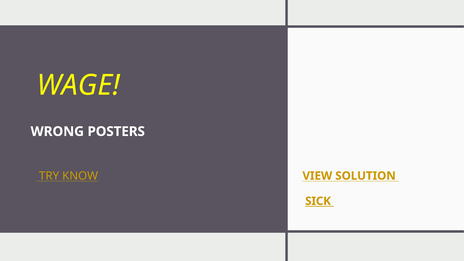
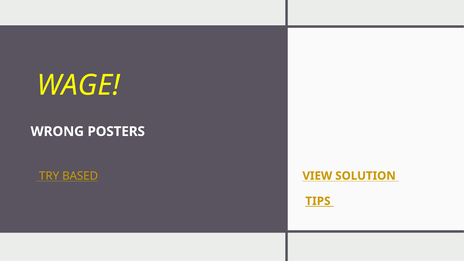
KNOW: KNOW -> BASED
SICK: SICK -> TIPS
